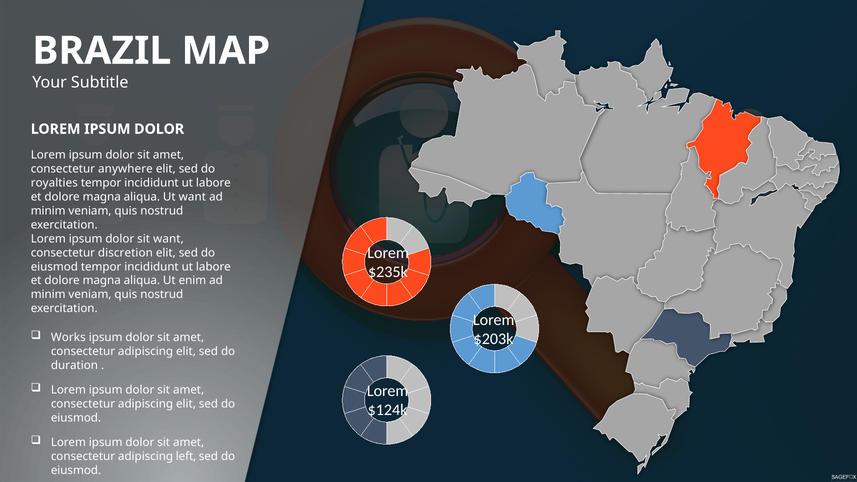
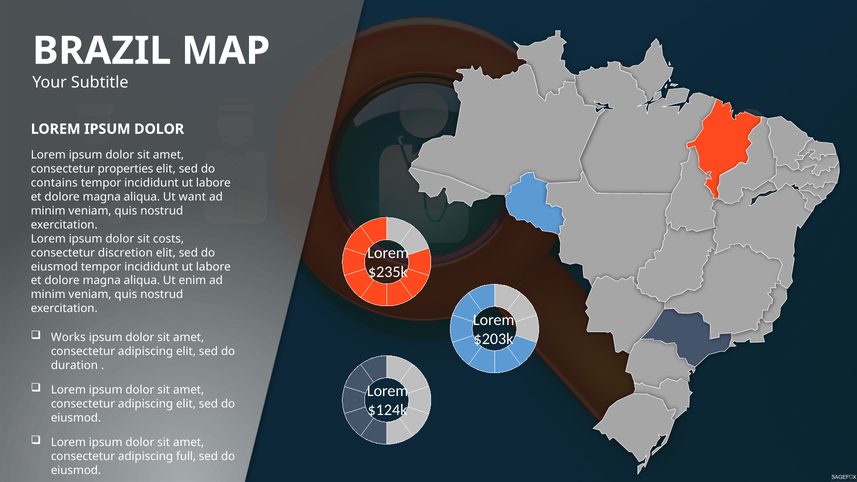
anywhere: anywhere -> properties
royalties: royalties -> contains
sit want: want -> costs
left: left -> full
